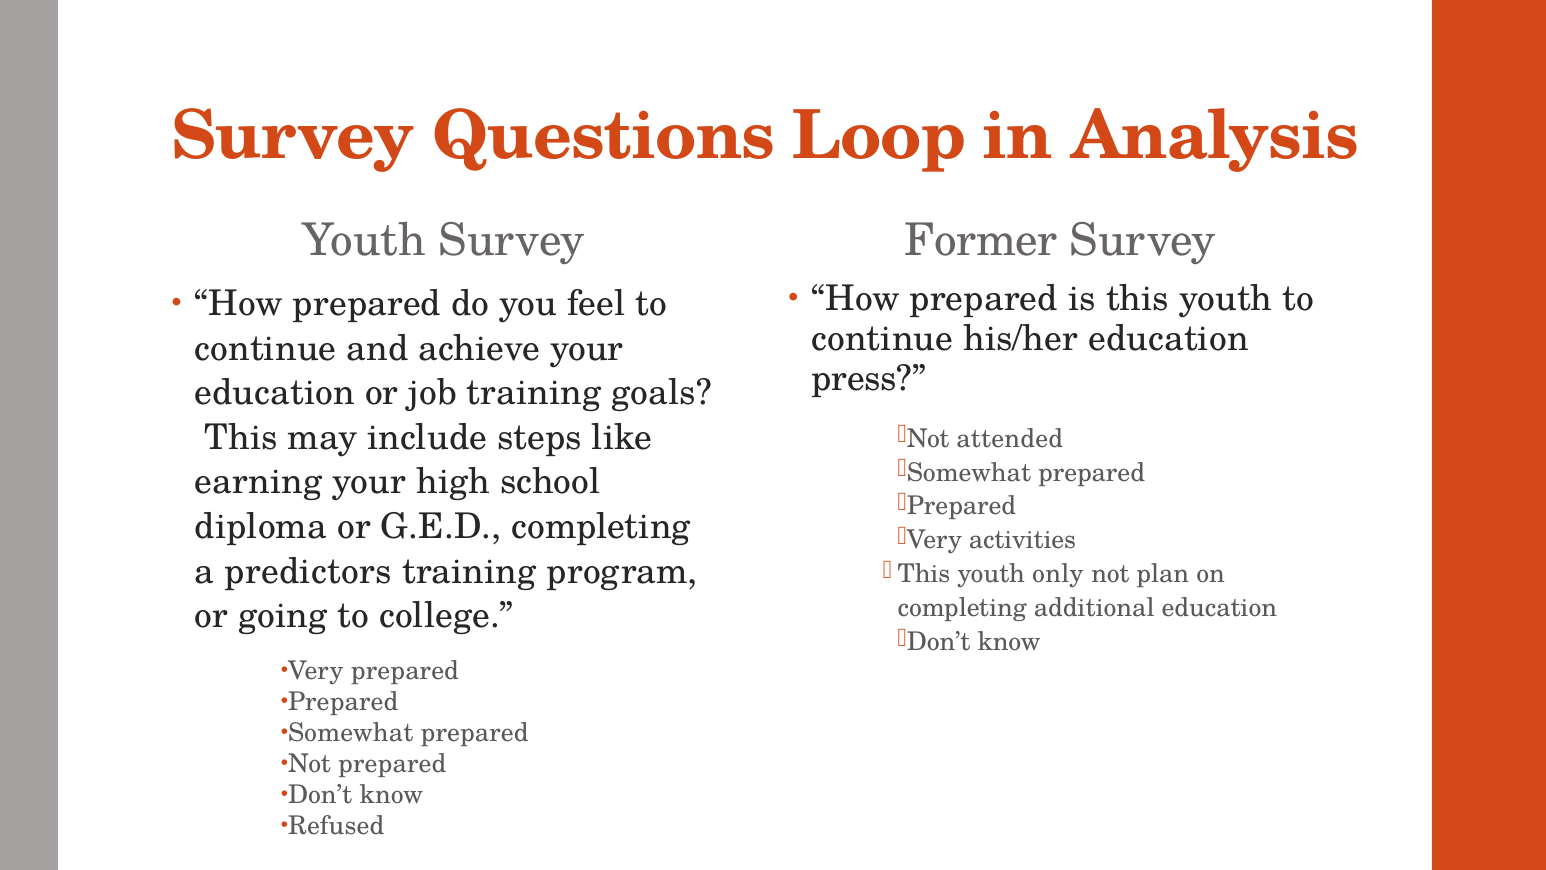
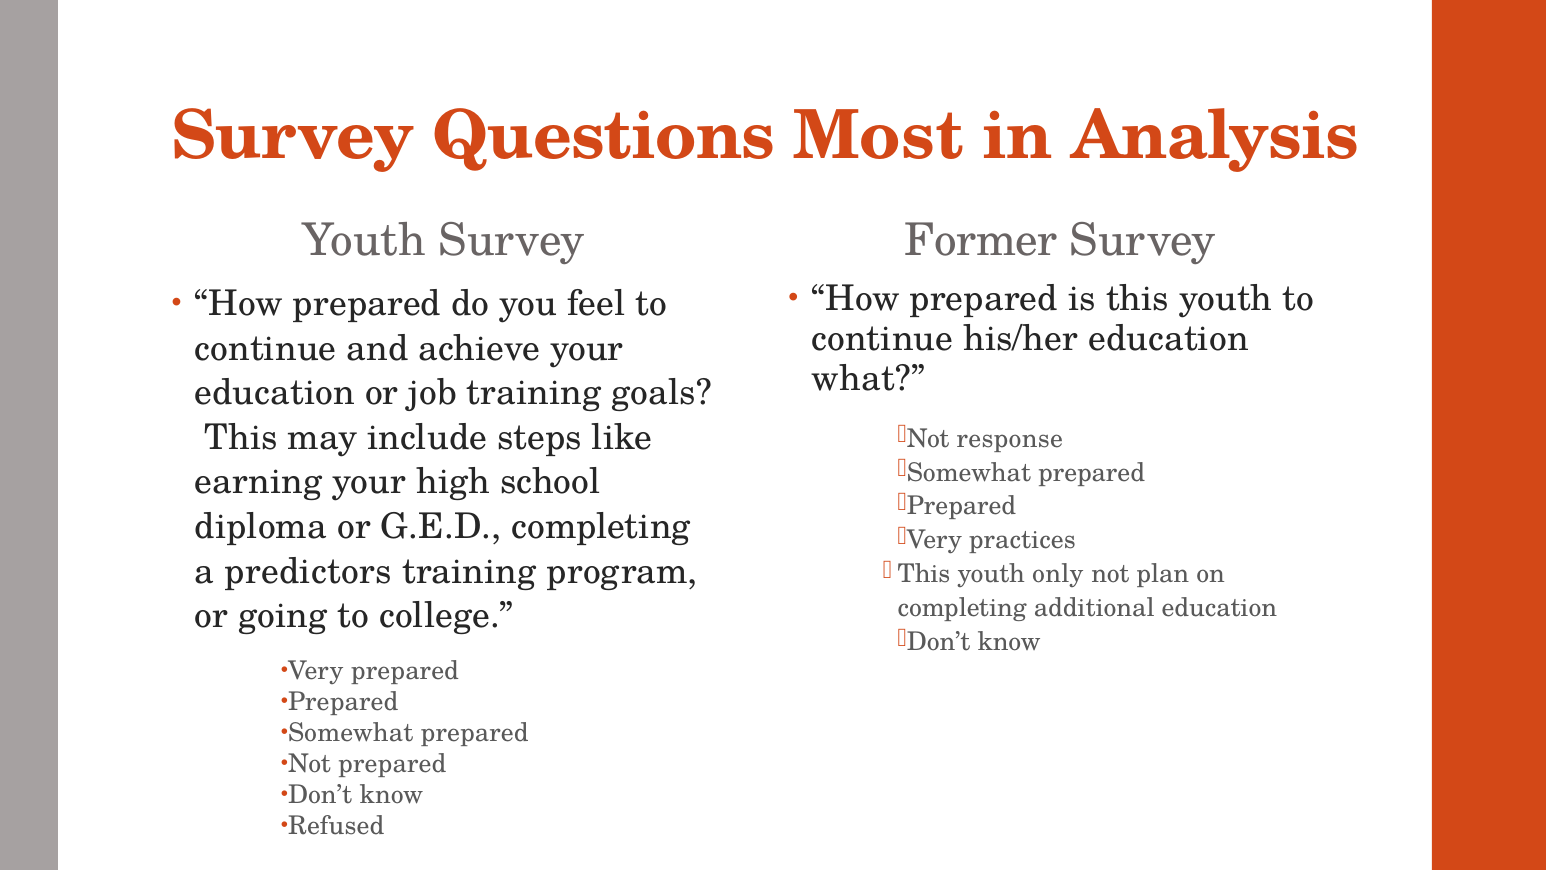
Loop: Loop -> Most
press: press -> what
attended: attended -> response
activities: activities -> practices
